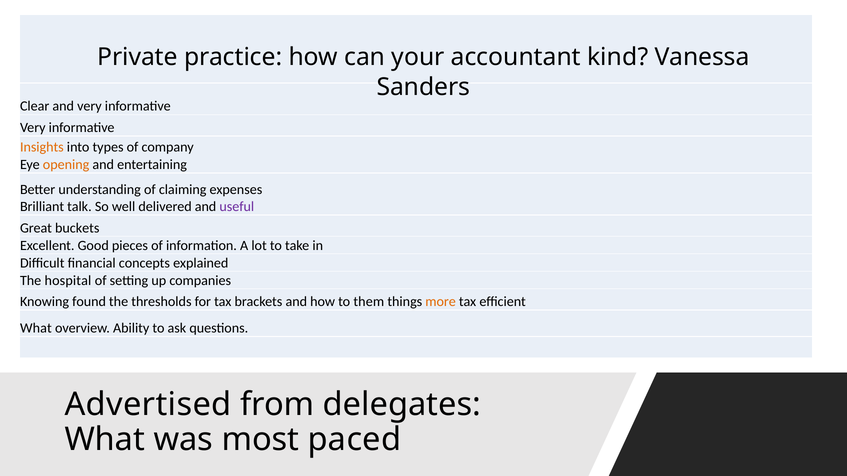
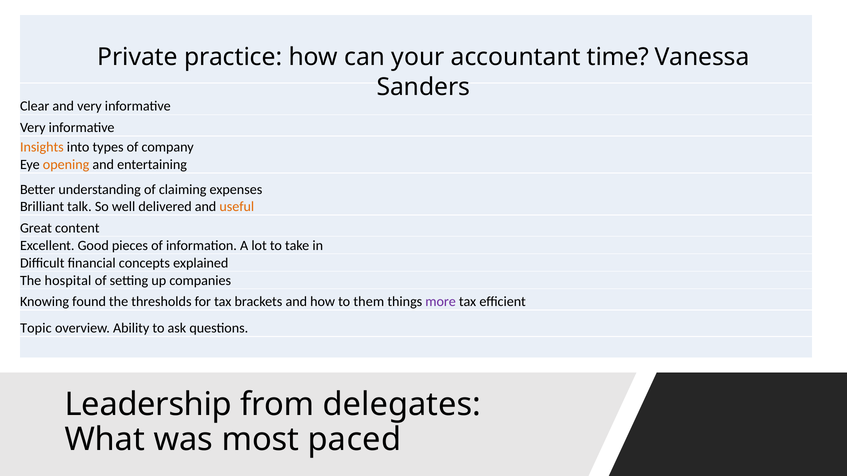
kind: kind -> time
useful colour: purple -> orange
buckets: buckets -> content
more colour: orange -> purple
What at (36, 328): What -> Topic
Advertised: Advertised -> Leadership
